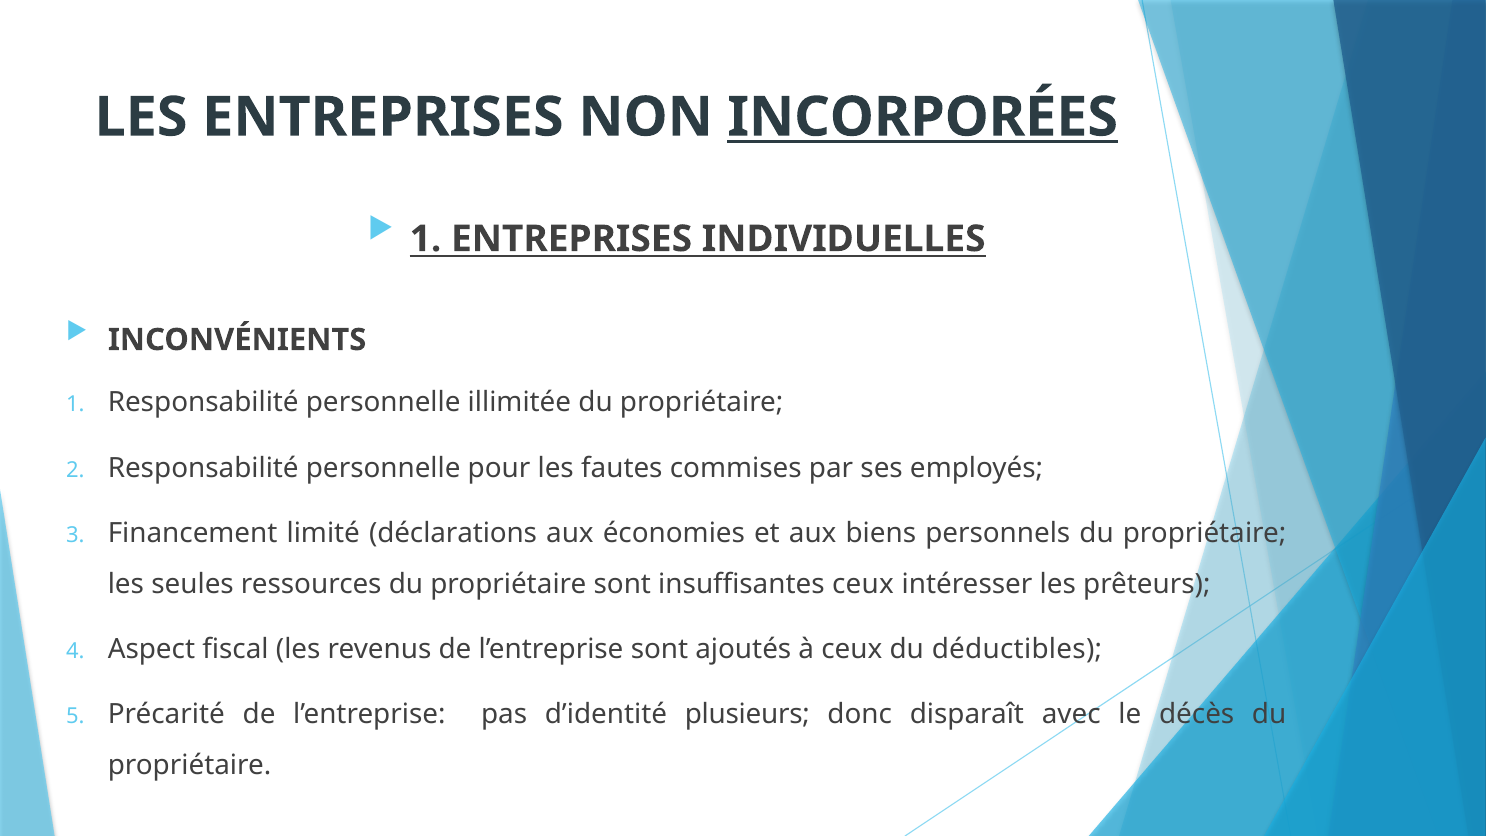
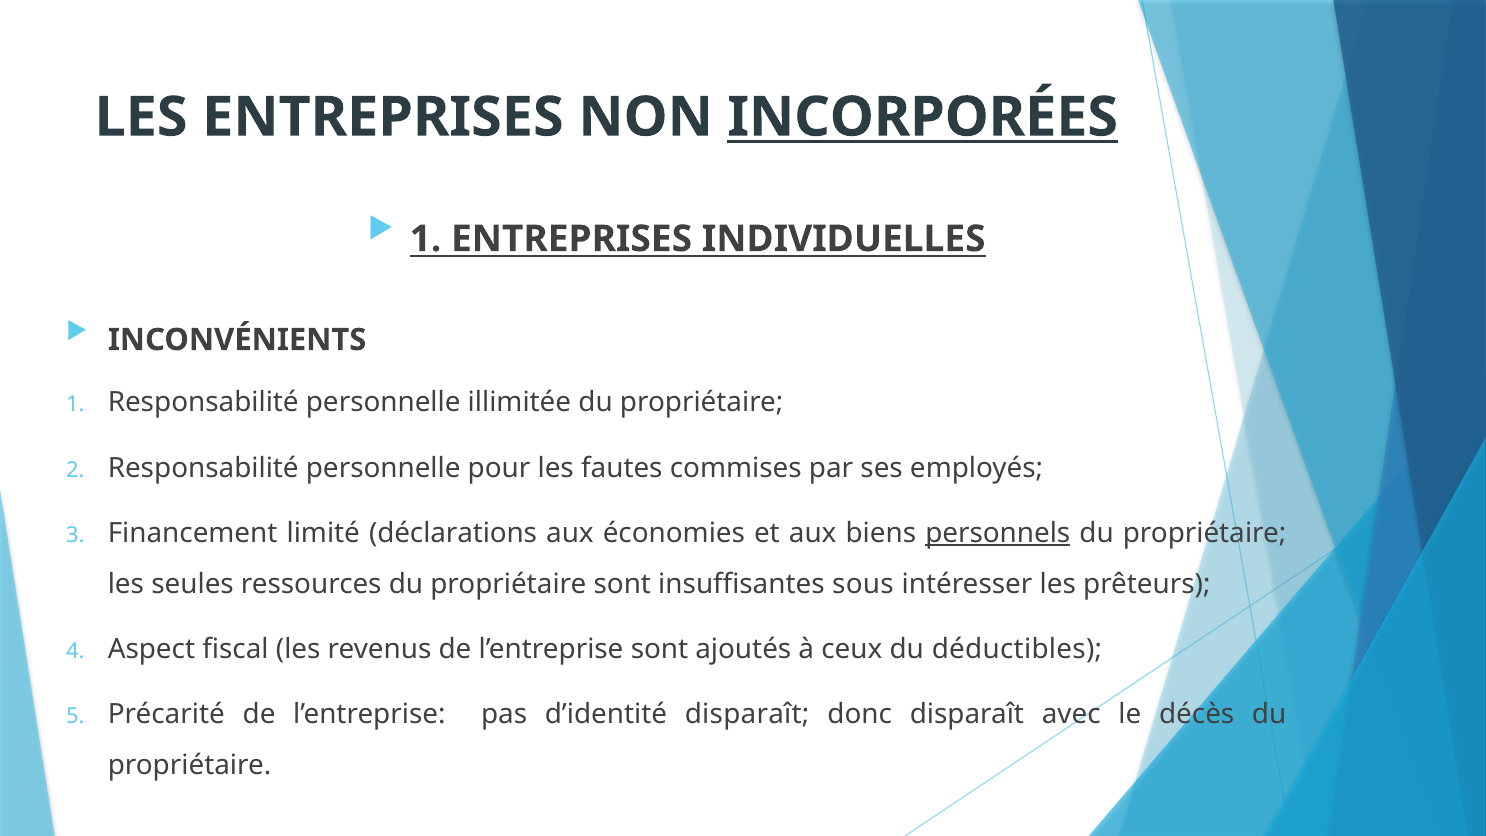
personnels underline: none -> present
insuffisantes ceux: ceux -> sous
d’identité plusieurs: plusieurs -> disparaît
